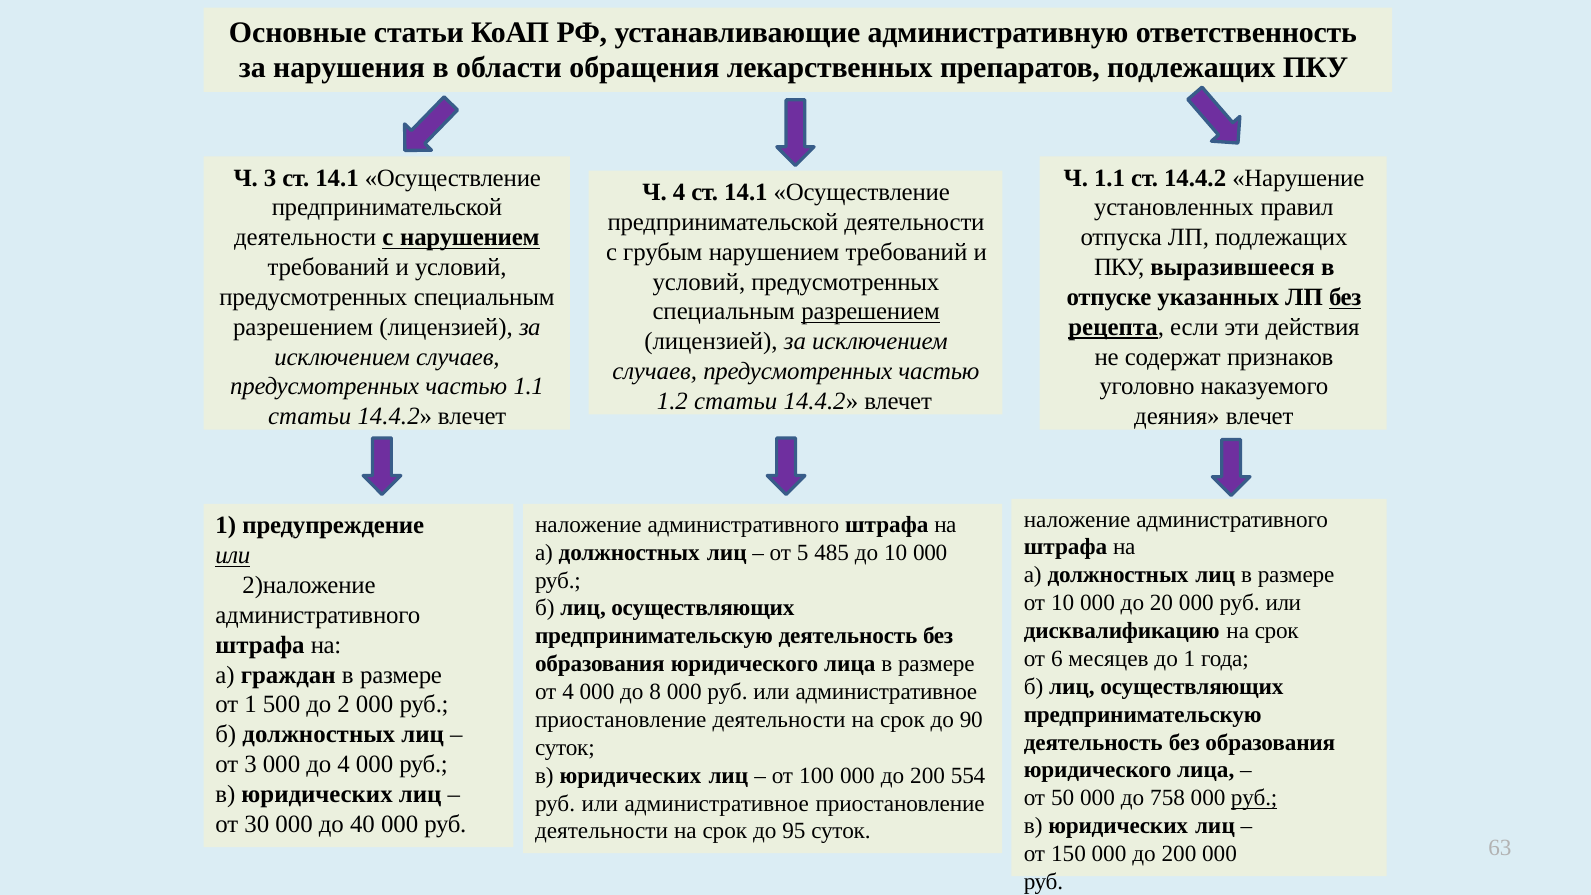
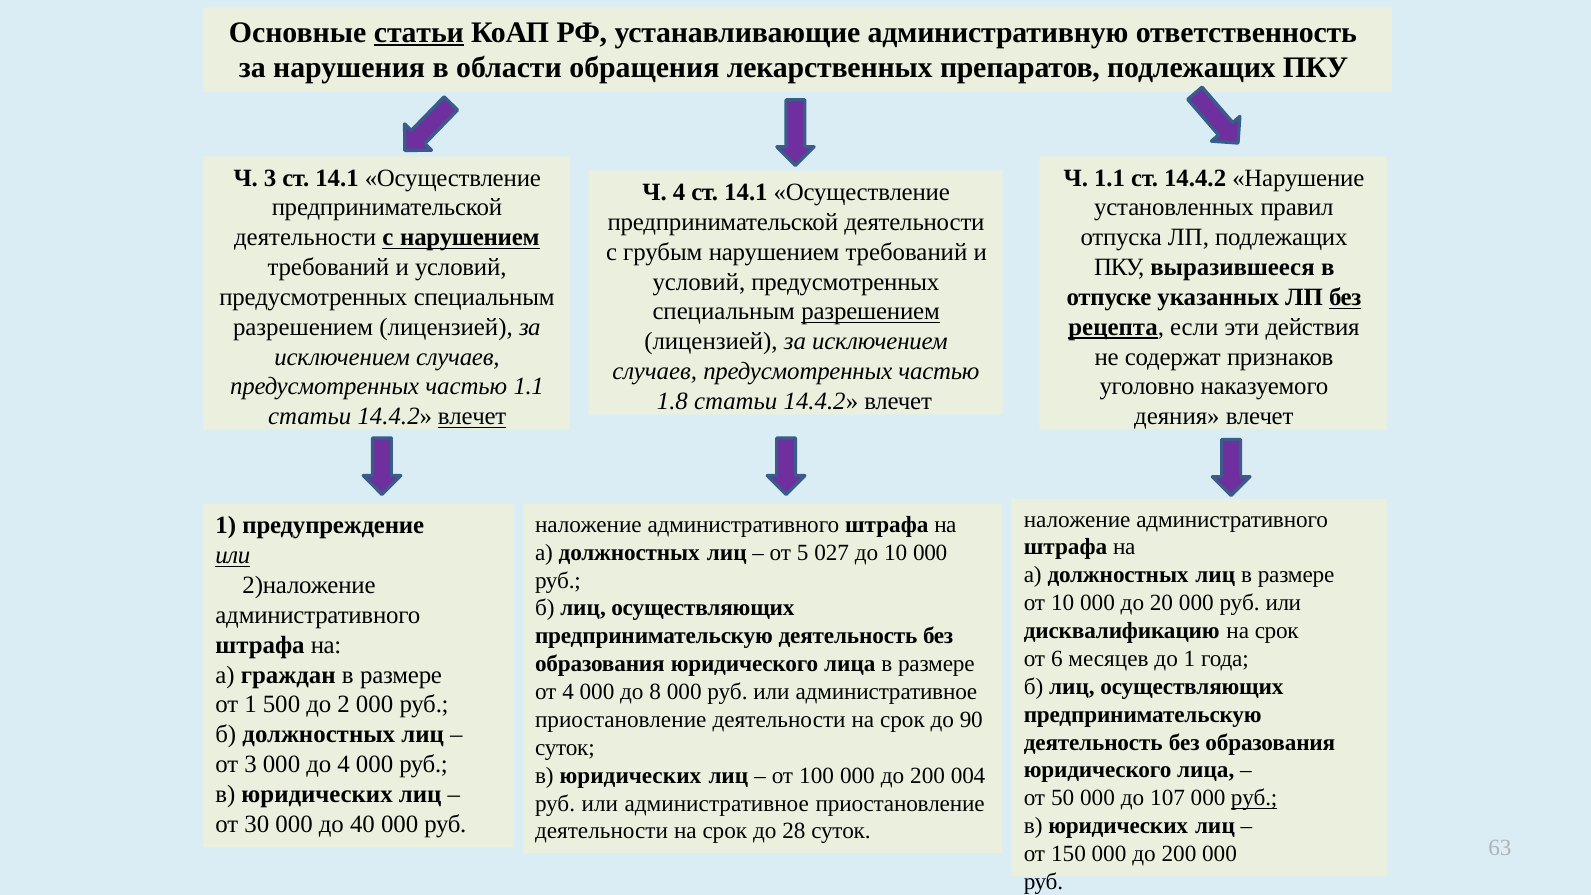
статьи at (419, 32) underline: none -> present
1.2: 1.2 -> 1.8
влечет at (472, 417) underline: none -> present
485: 485 -> 027
554: 554 -> 004
758: 758 -> 107
95: 95 -> 28
